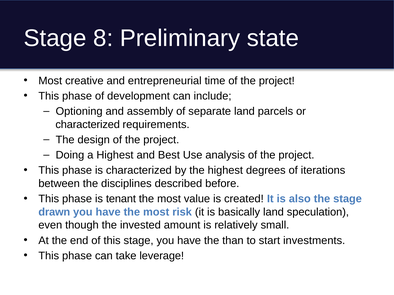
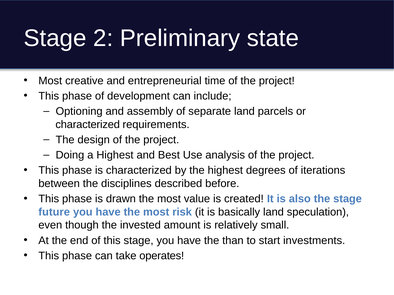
8: 8 -> 2
tenant: tenant -> drawn
drawn: drawn -> future
leverage: leverage -> operates
